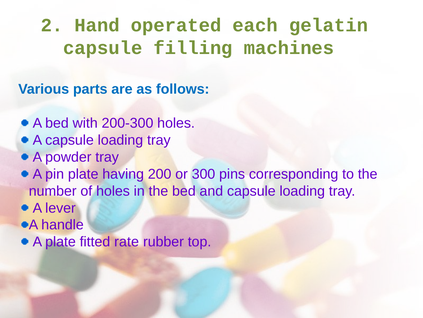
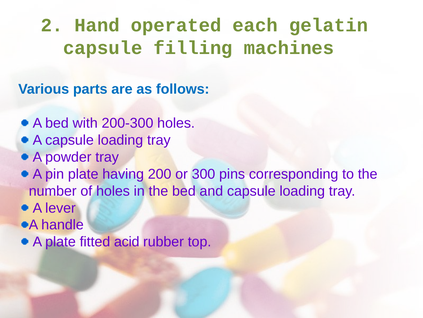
rate: rate -> acid
